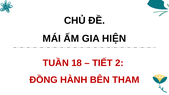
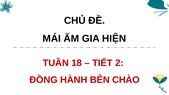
THAM: THAM -> CHÀO
